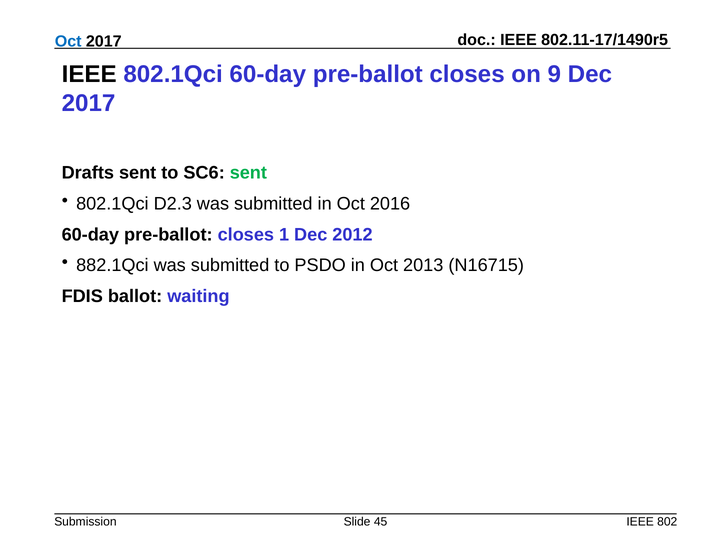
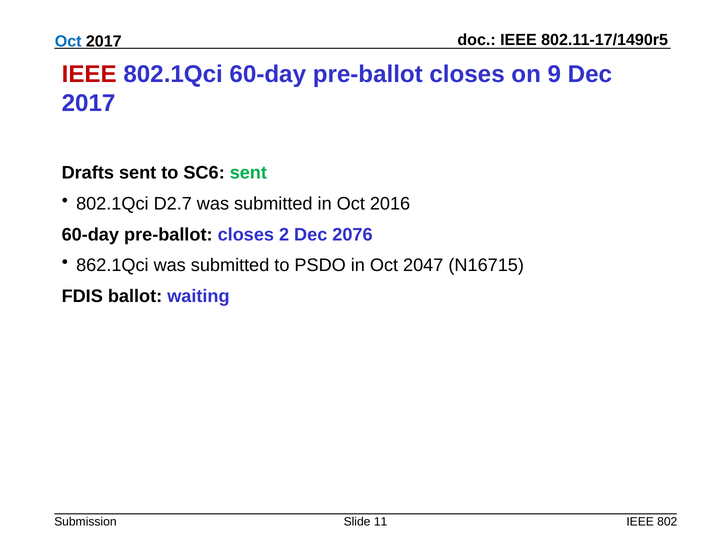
IEEE at (89, 74) colour: black -> red
D2.3: D2.3 -> D2.7
1: 1 -> 2
2012: 2012 -> 2076
882.1Qci: 882.1Qci -> 862.1Qci
2013: 2013 -> 2047
45: 45 -> 11
